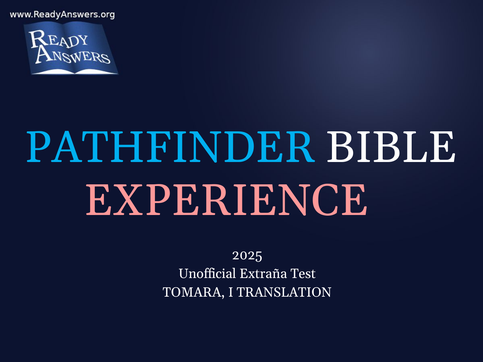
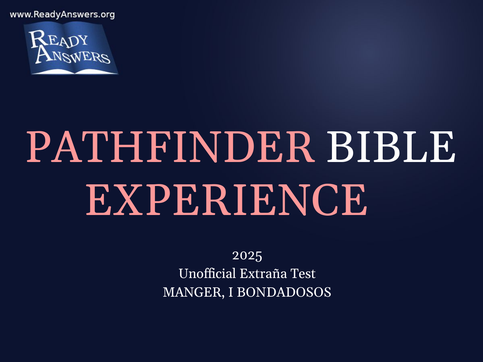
PATHFINDER colour: light blue -> pink
TOMARA: TOMARA -> MANGER
TRANSLATION: TRANSLATION -> BONDADOSOS
